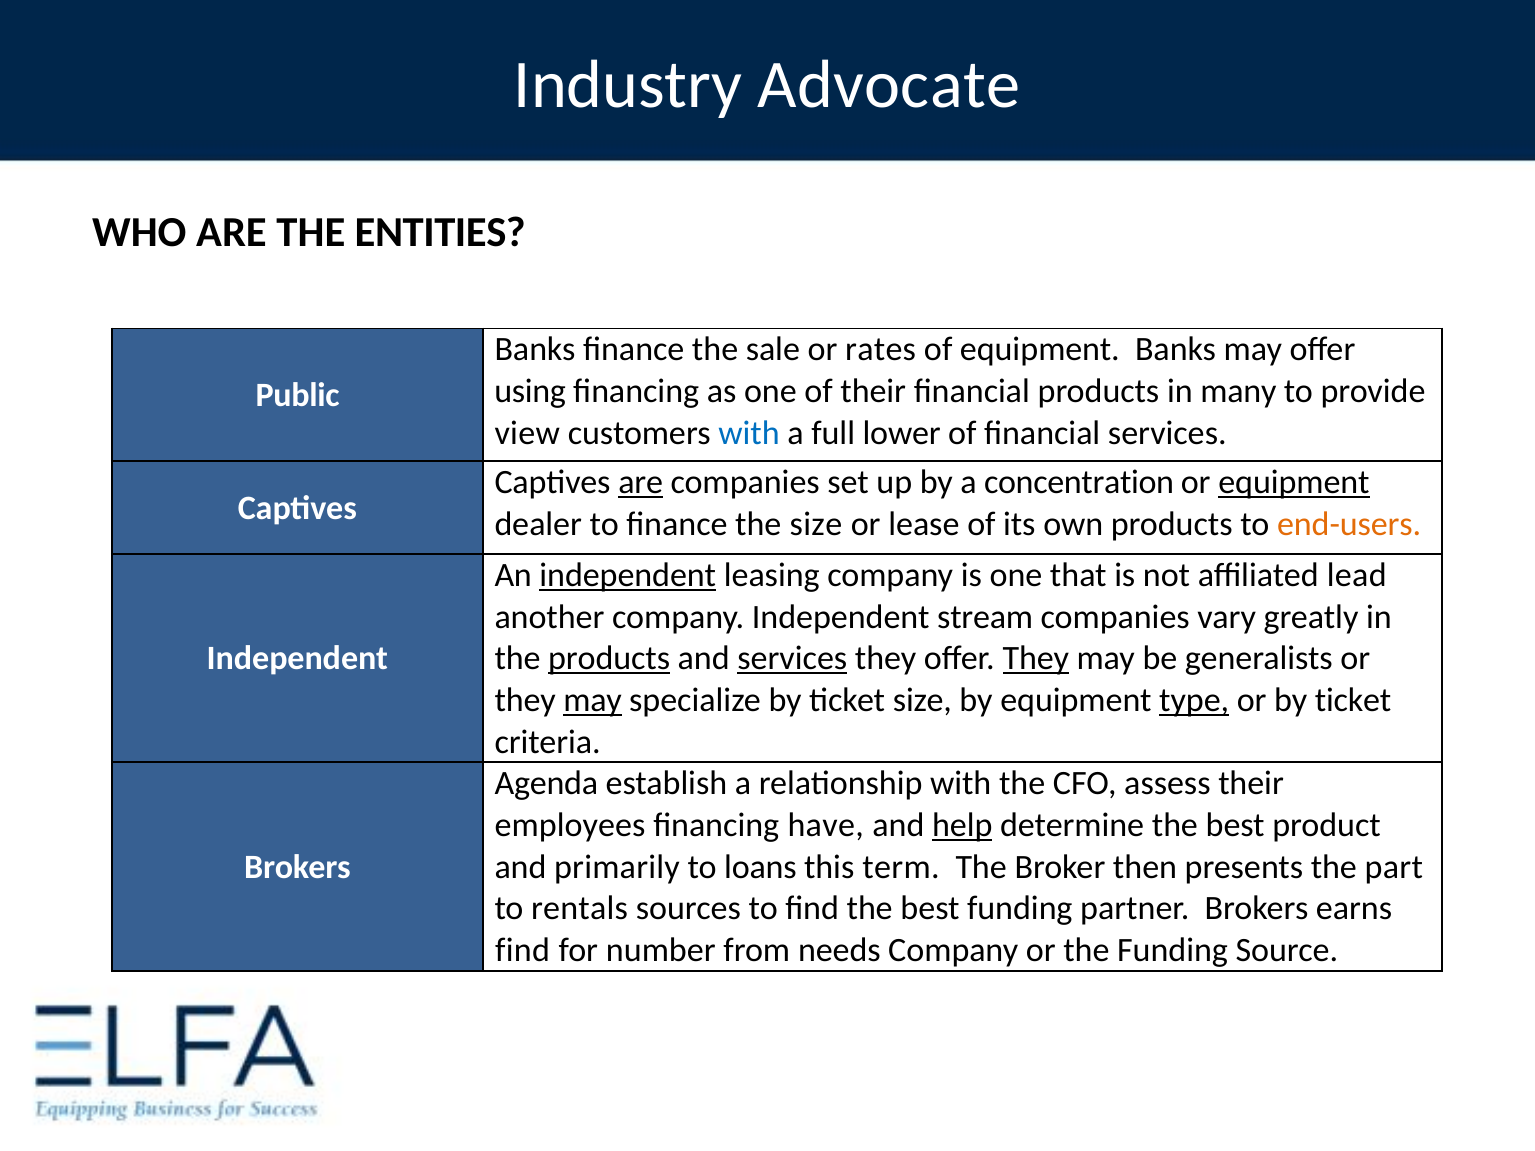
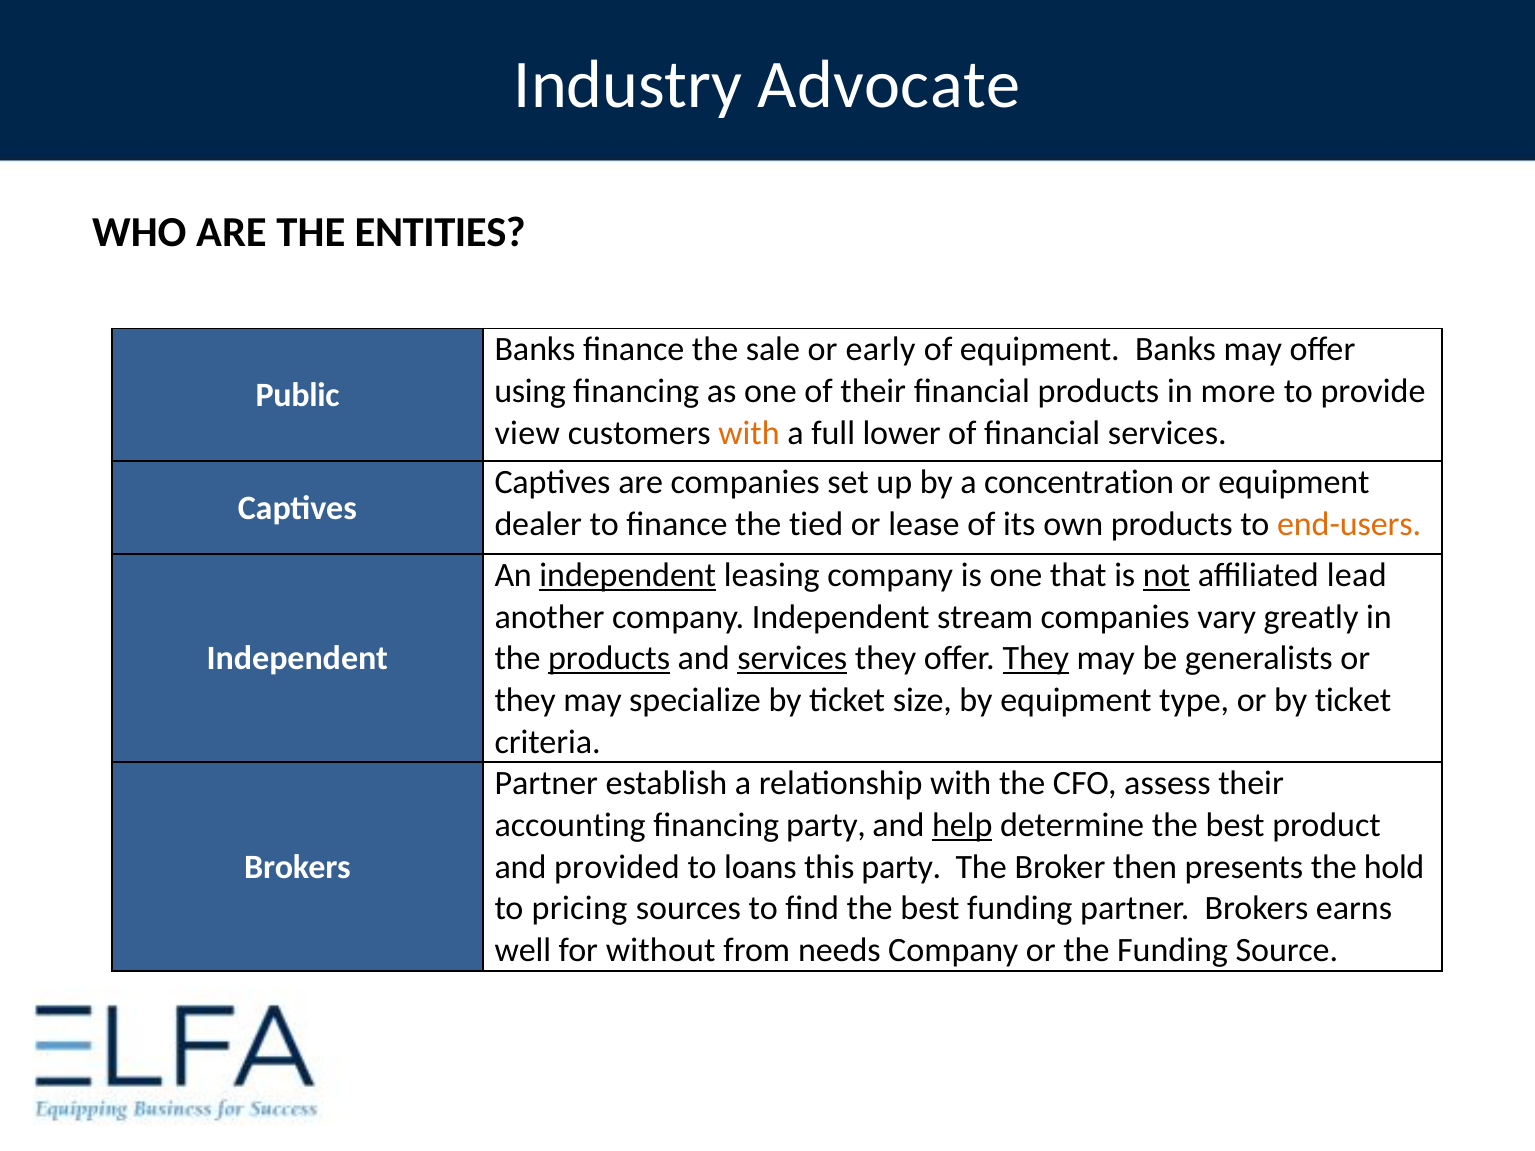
rates: rates -> early
many: many -> more
with at (749, 433) colour: blue -> orange
are at (641, 482) underline: present -> none
equipment at (1294, 482) underline: present -> none
the size: size -> tied
not underline: none -> present
may at (593, 700) underline: present -> none
type underline: present -> none
Agenda at (546, 784): Agenda -> Partner
employees: employees -> accounting
financing have: have -> party
primarily: primarily -> provided
this term: term -> party
part: part -> hold
rentals: rentals -> pricing
find at (523, 951): find -> well
number: number -> without
